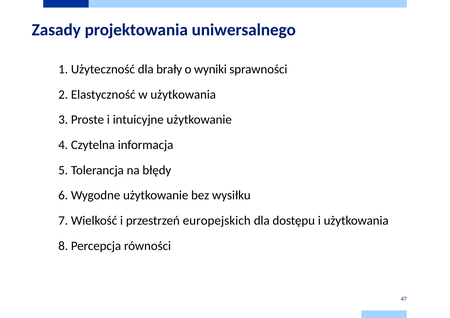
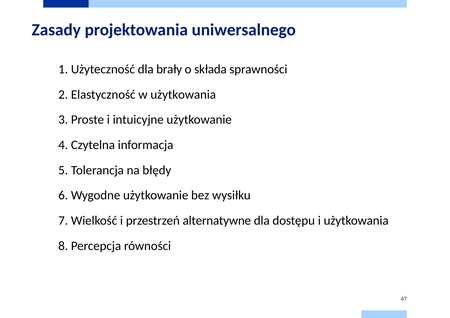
wyniki: wyniki -> składa
europejskich: europejskich -> alternatywne
